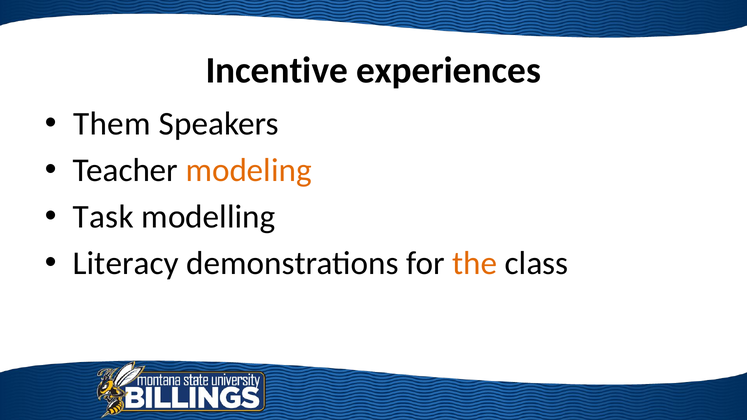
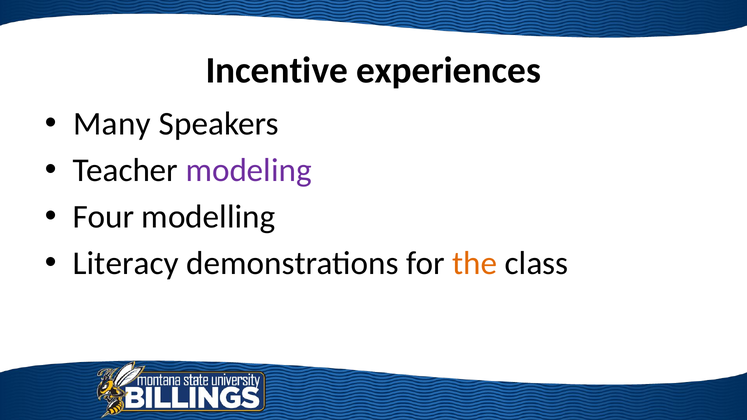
Them: Them -> Many
modeling colour: orange -> purple
Task: Task -> Four
